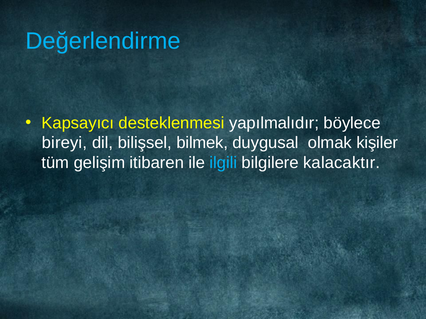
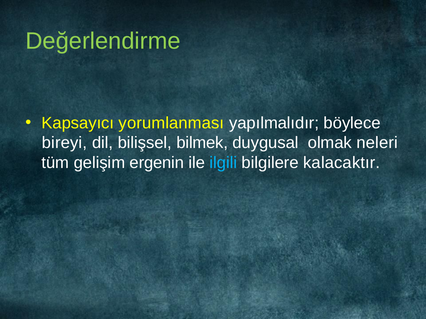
Değerlendirme colour: light blue -> light green
desteklenmesi: desteklenmesi -> yorumlanması
kişiler: kişiler -> neleri
itibaren: itibaren -> ergenin
